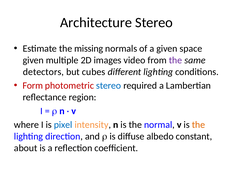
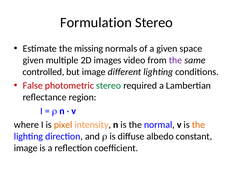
Architecture: Architecture -> Formulation
detectors: detectors -> controlled
but cubes: cubes -> image
Form: Form -> False
stereo at (109, 85) colour: blue -> green
pixel colour: blue -> orange
about at (26, 148): about -> image
